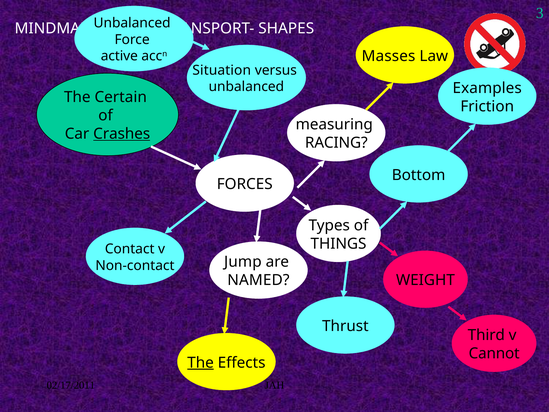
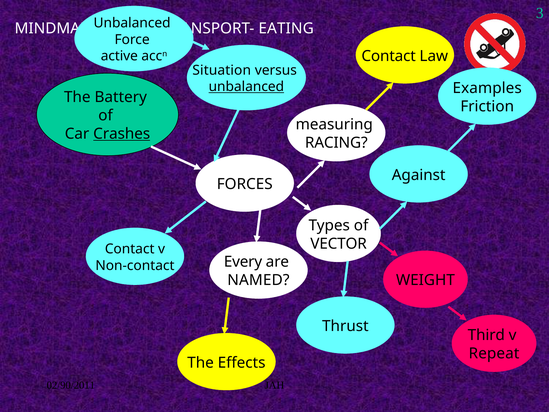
SHAPES: SHAPES -> EATING
Masses at (388, 56): Masses -> Contact
unbalanced at (246, 87) underline: none -> present
Certain: Certain -> Battery
Bottom: Bottom -> Against
THINGS: THINGS -> VECTOR
Jump: Jump -> Every
Cannot: Cannot -> Repeat
The at (201, 362) underline: present -> none
02/17/2011: 02/17/2011 -> 02/90/2011
